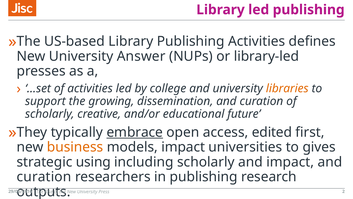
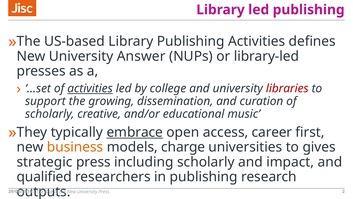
activities at (90, 88) underline: none -> present
libraries colour: orange -> red
future: future -> music
edited: edited -> career
models impact: impact -> charge
strategic using: using -> press
curation at (44, 176): curation -> qualified
